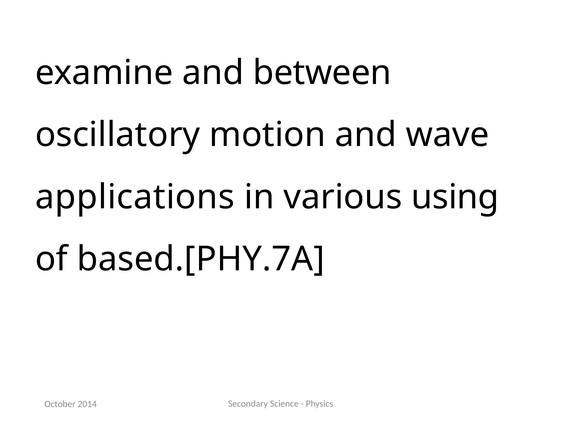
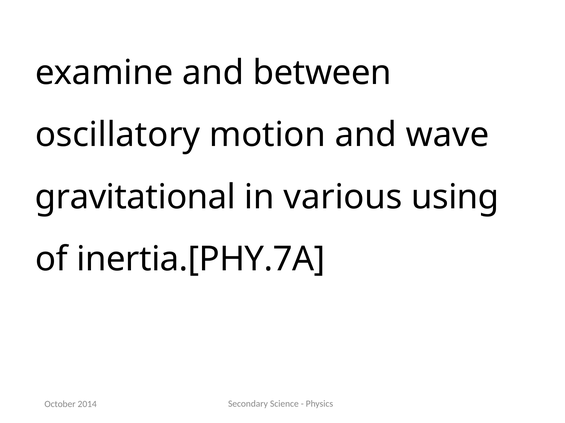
applications: applications -> gravitational
based.[PHY.7A: based.[PHY.7A -> inertia.[PHY.7A
